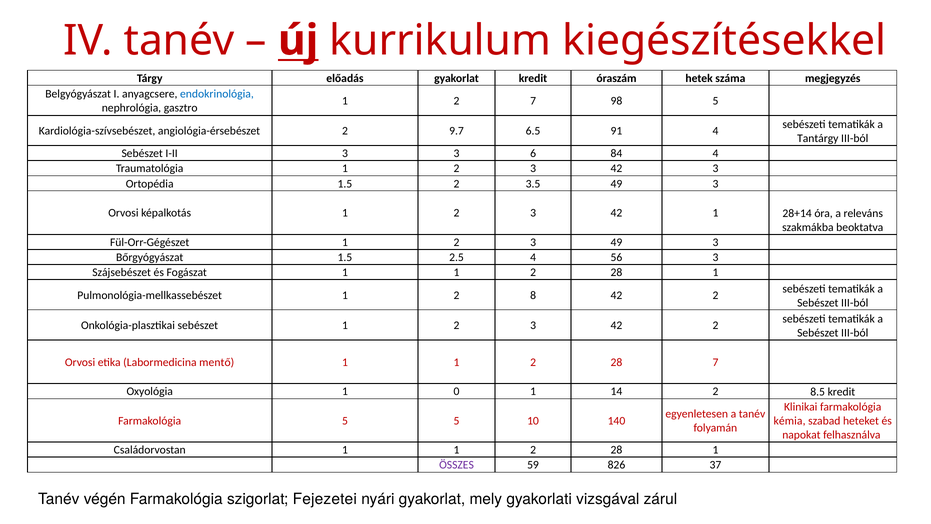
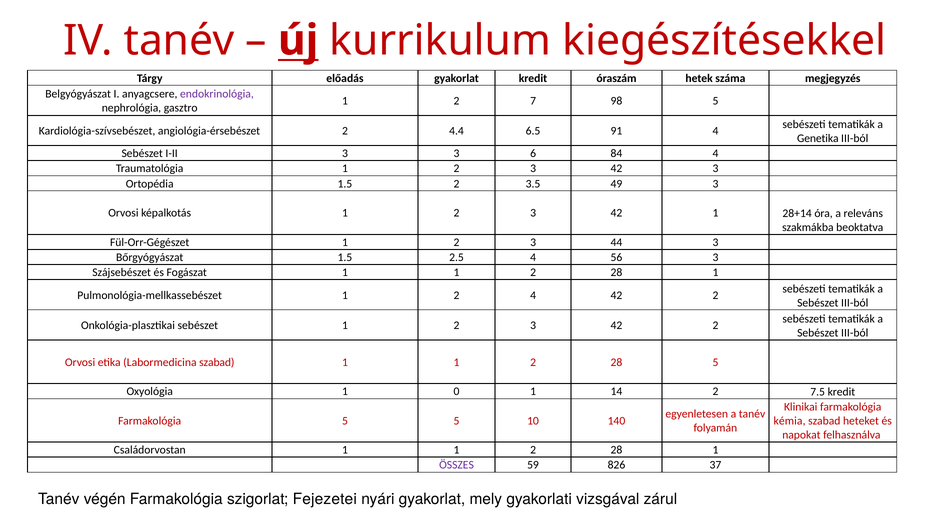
endokrinológia colour: blue -> purple
9.7: 9.7 -> 4.4
Tantárgy: Tantárgy -> Genetika
3 49: 49 -> 44
2 8: 8 -> 4
Labormedicina mentő: mentő -> szabad
28 7: 7 -> 5
8.5: 8.5 -> 7.5
